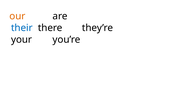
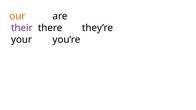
their colour: blue -> purple
